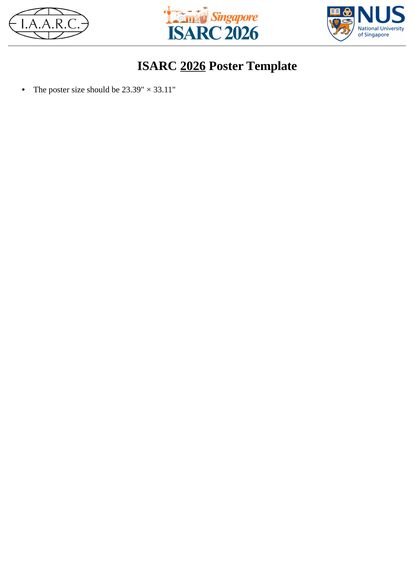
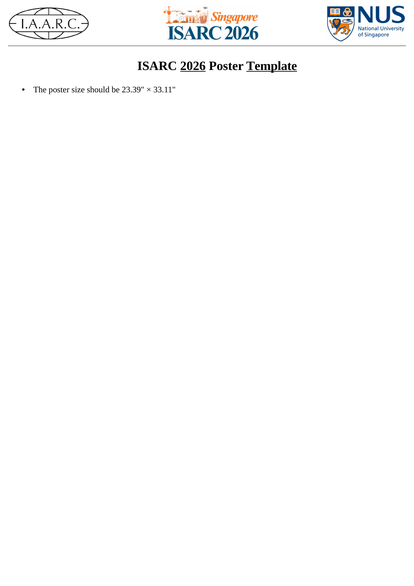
Template underline: none -> present
